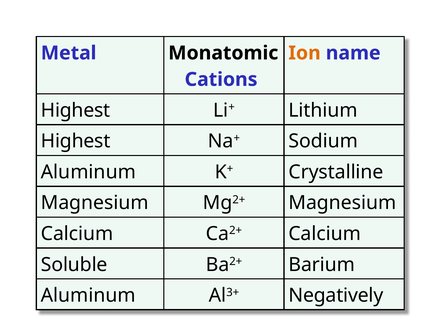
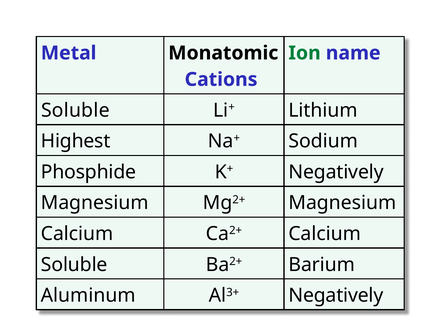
Ion colour: orange -> green
Highest at (76, 110): Highest -> Soluble
Aluminum at (88, 172): Aluminum -> Phosphide
K+ Crystalline: Crystalline -> Negatively
